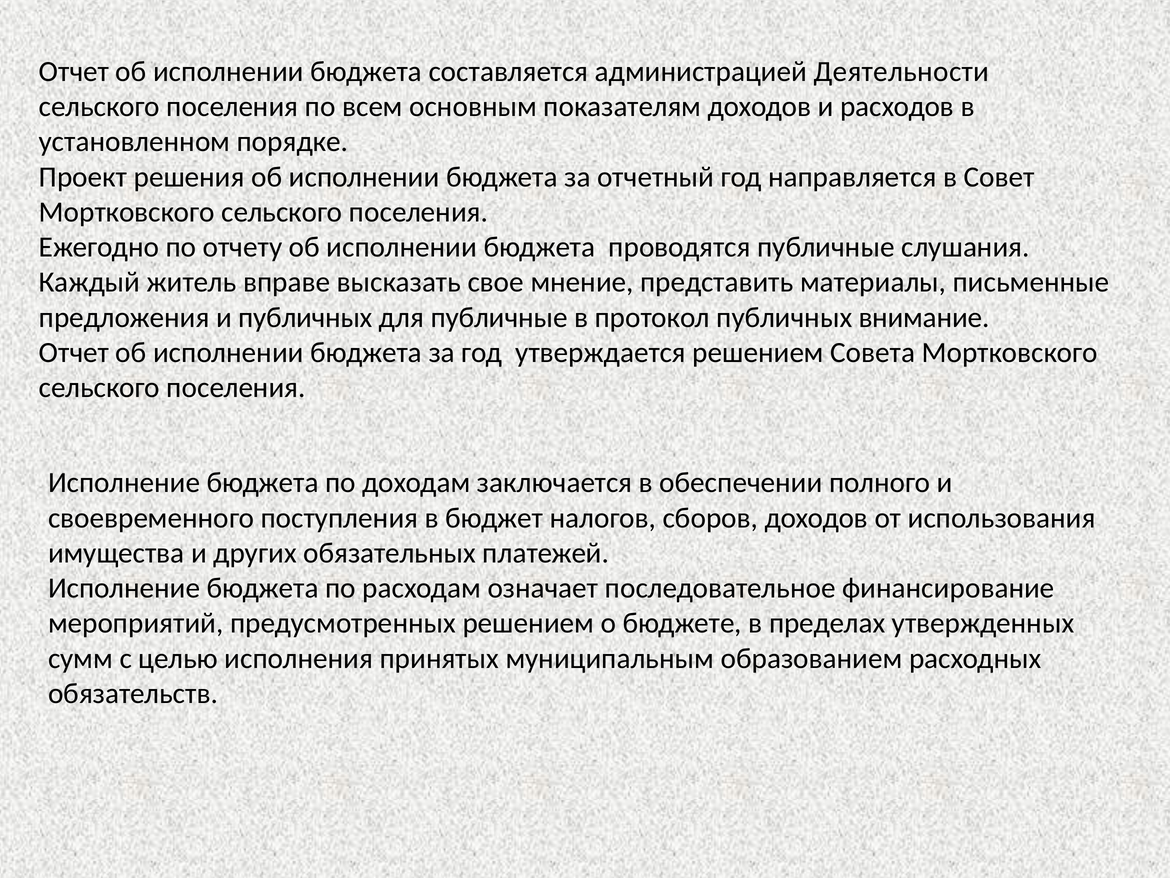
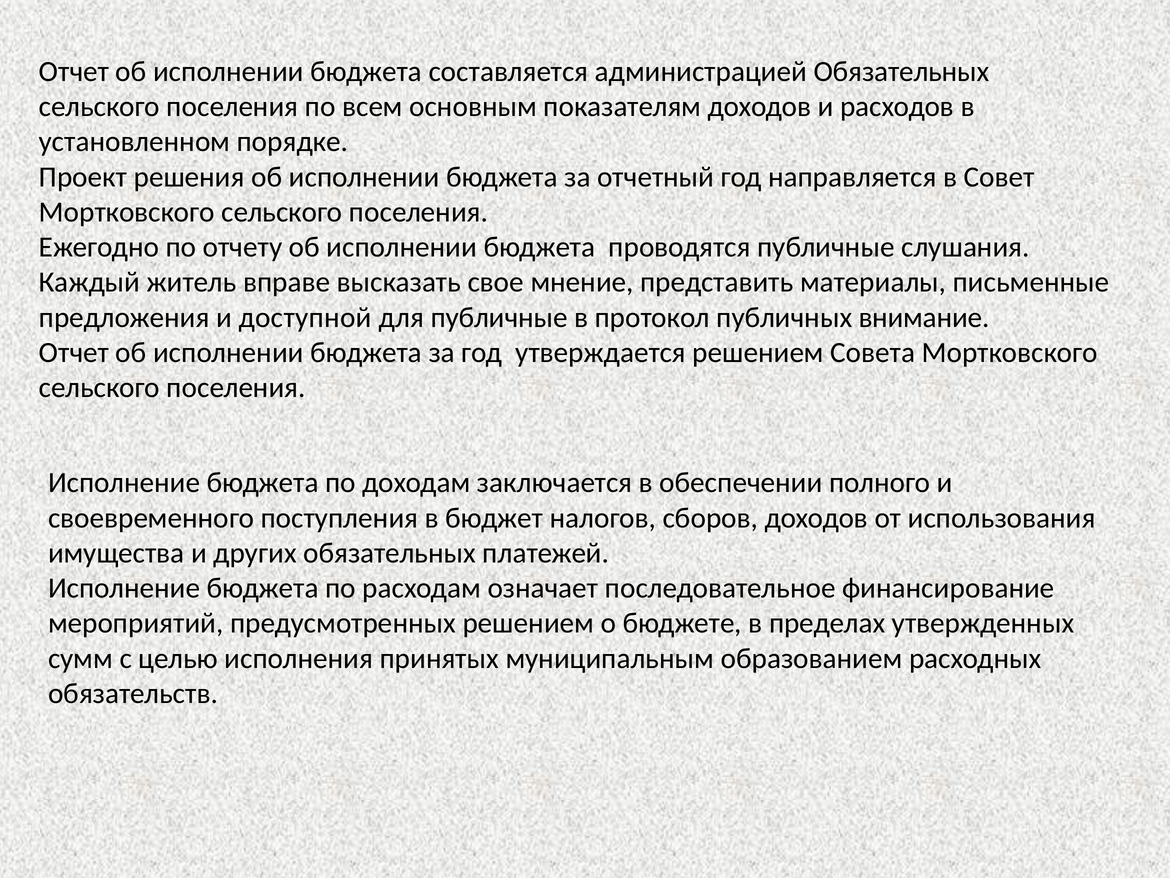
администрацией Деятельности: Деятельности -> Обязательных
и публичных: публичных -> доступной
